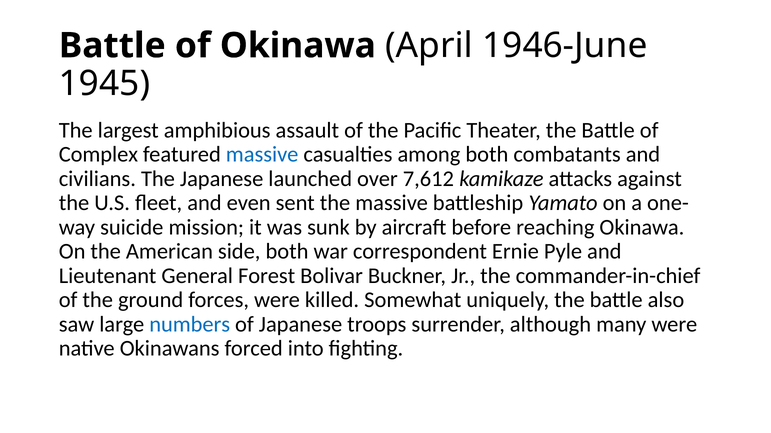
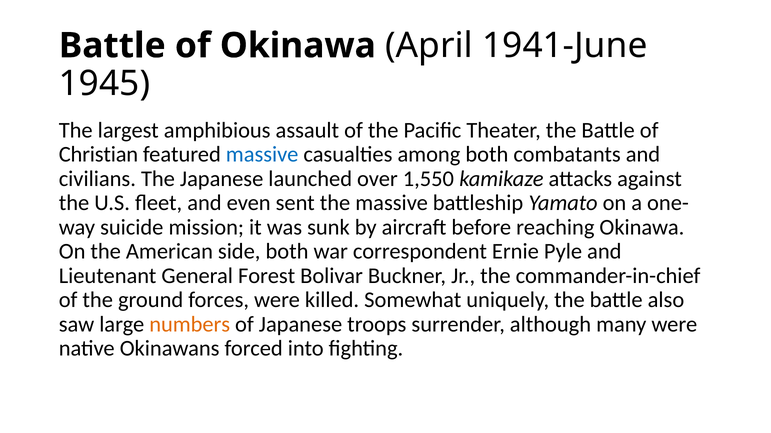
1946-June: 1946-June -> 1941-June
Complex: Complex -> Christian
7,612: 7,612 -> 1,550
numbers colour: blue -> orange
